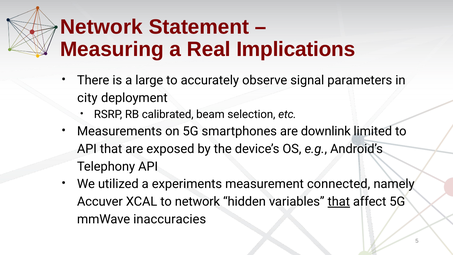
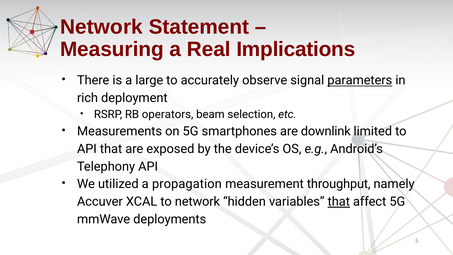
parameters underline: none -> present
city: city -> rich
calibrated: calibrated -> operators
experiments: experiments -> propagation
connected: connected -> throughput
inaccuracies: inaccuracies -> deployments
